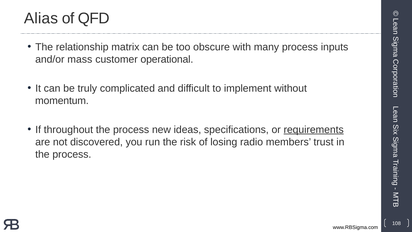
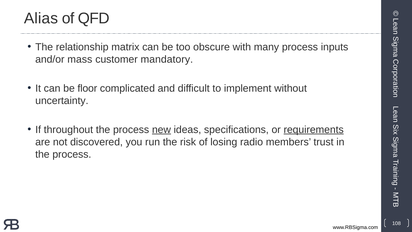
operational: operational -> mandatory
truly: truly -> floor
momentum: momentum -> uncertainty
new underline: none -> present
